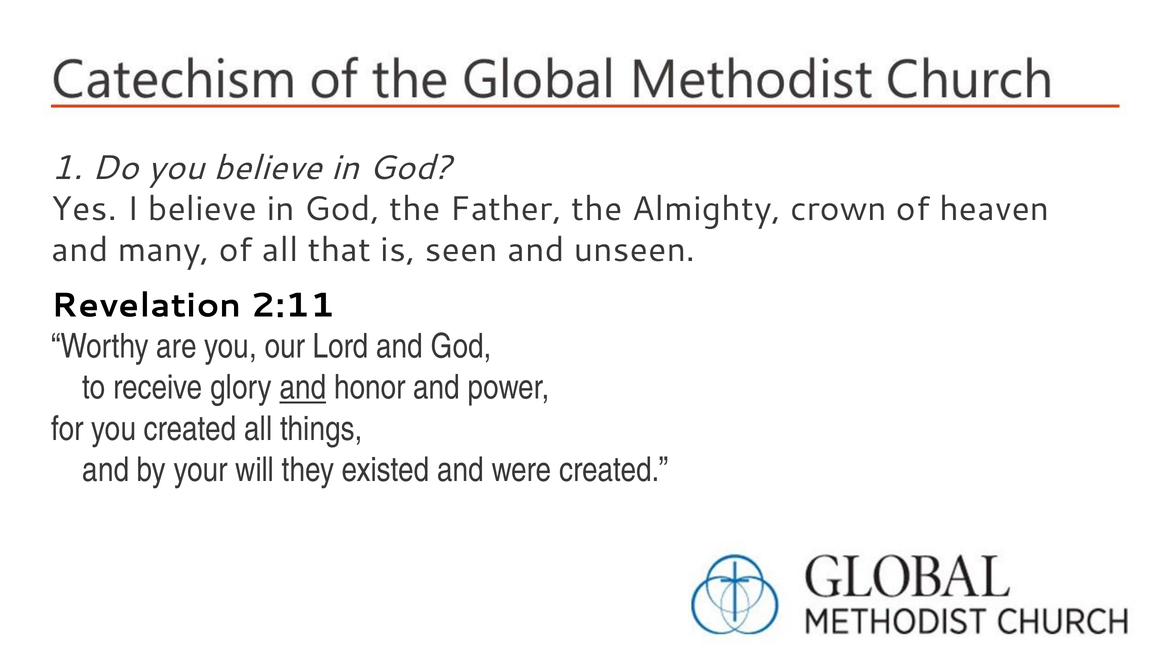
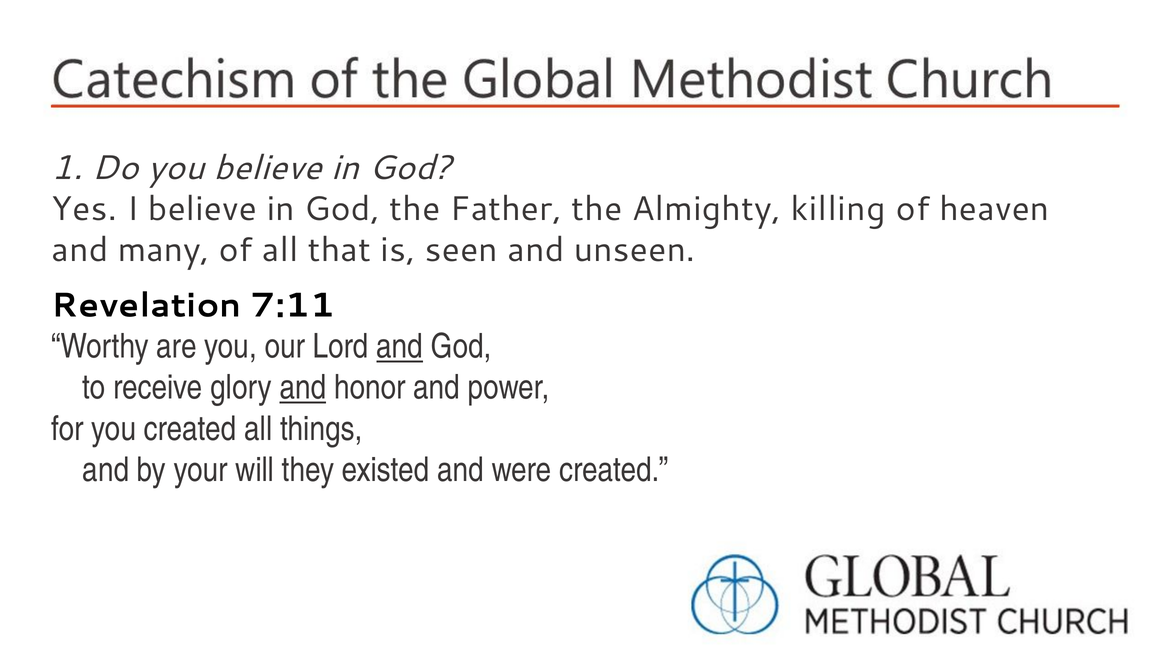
crown: crown -> killing
2:11: 2:11 -> 7:11
and at (400, 347) underline: none -> present
